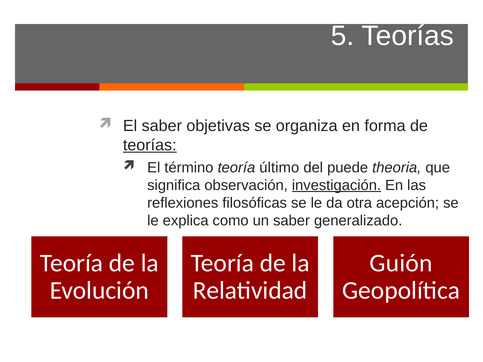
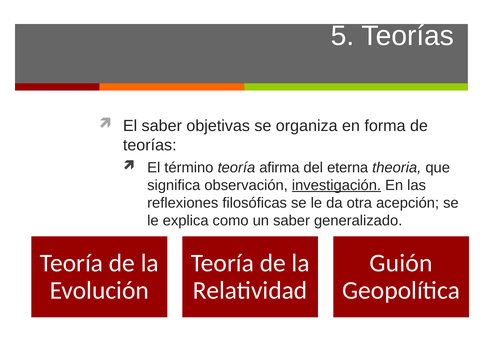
teorías at (150, 145) underline: present -> none
último: último -> afirma
puede: puede -> eterna
